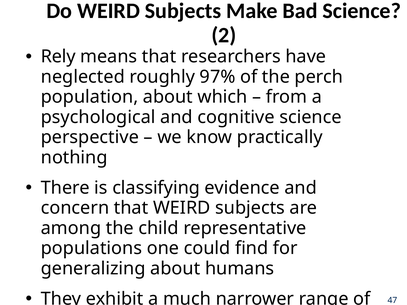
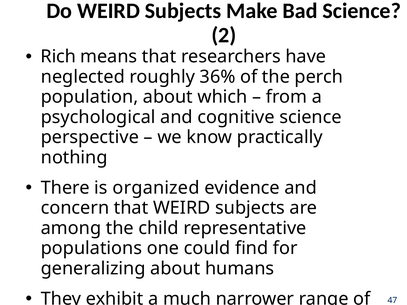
Rely: Rely -> Rich
97%: 97% -> 36%
classifying: classifying -> organized
